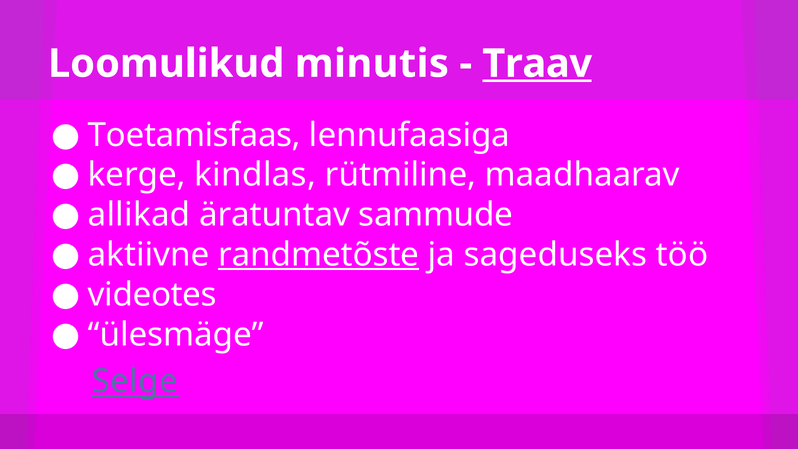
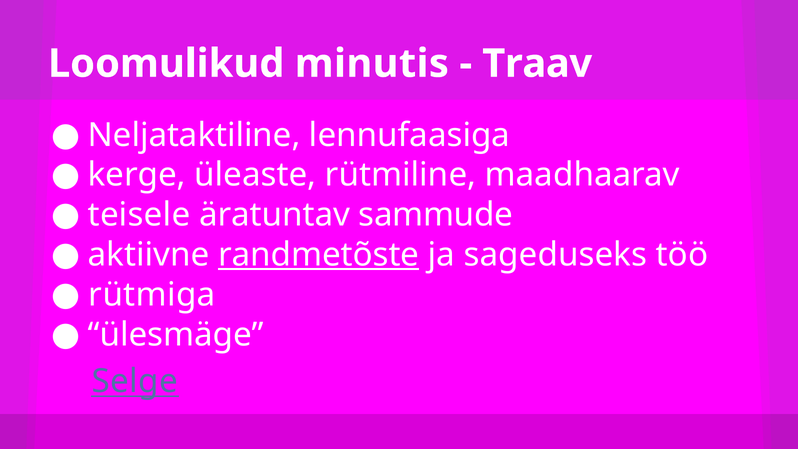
Traav underline: present -> none
Toetamisfaas: Toetamisfaas -> Neljataktiline
kindlas: kindlas -> üleaste
allikad: allikad -> teisele
videotes: videotes -> rütmiga
